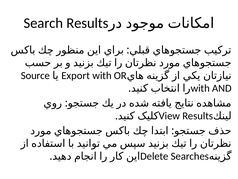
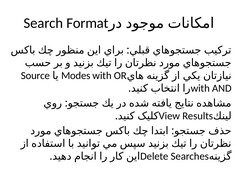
Search Results: Results -> Format
Export: Export -> Modes
